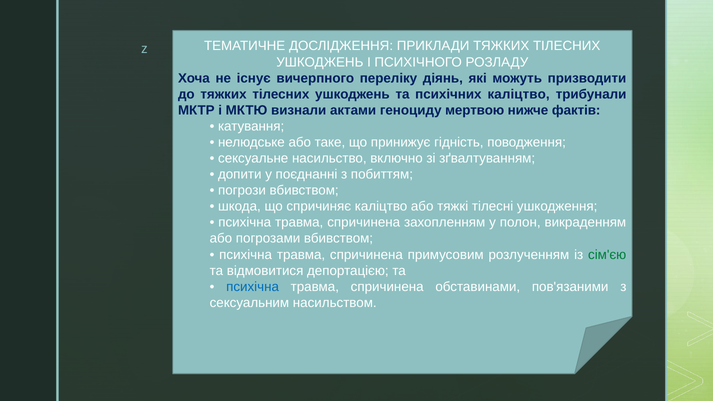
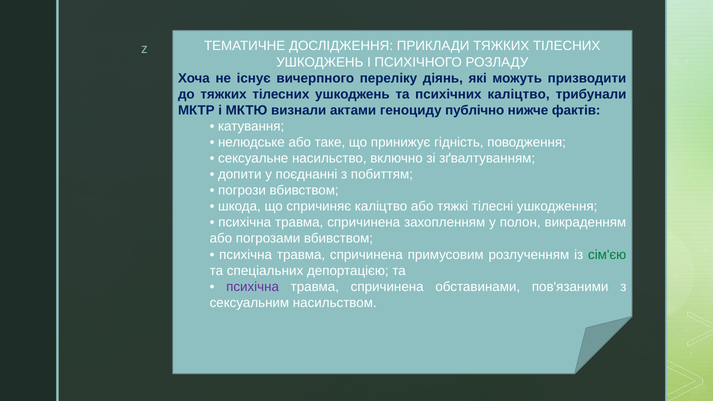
мертвою: мертвою -> публічно
відмовитися: відмовитися -> спеціальних
психічна at (253, 287) colour: blue -> purple
